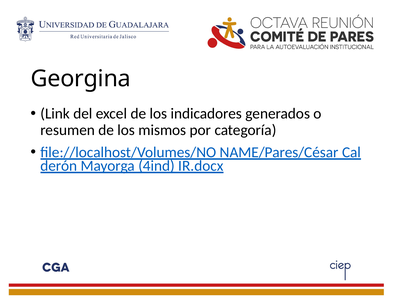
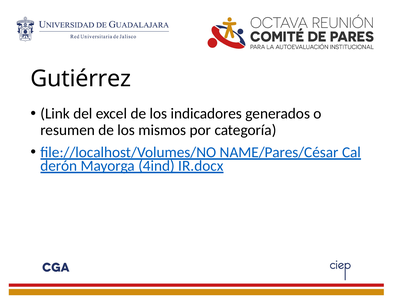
Georgina: Georgina -> Gutiérrez
